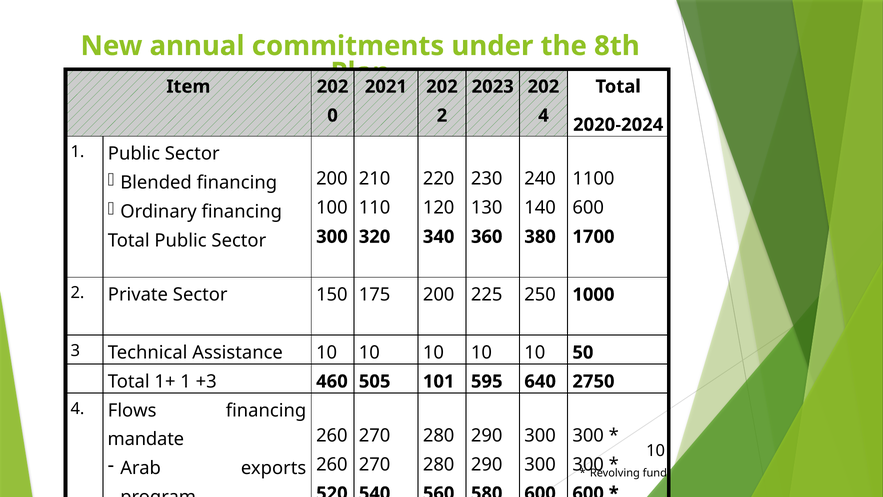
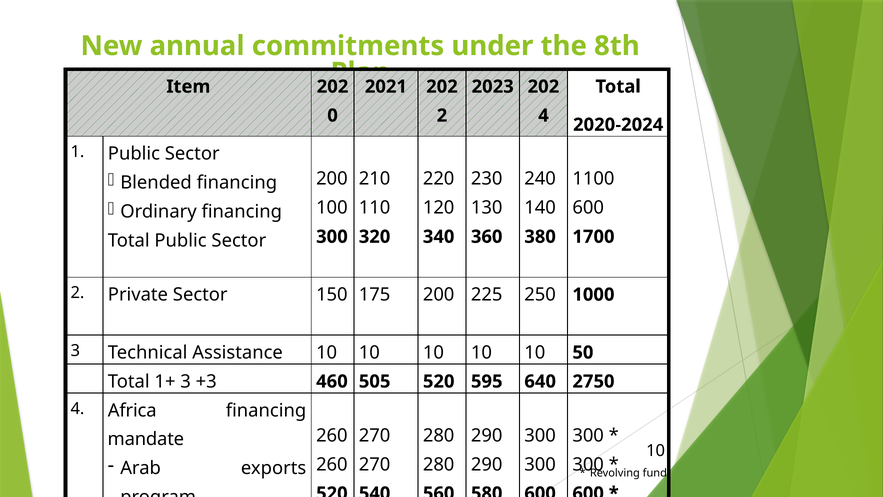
1+ 1: 1 -> 3
505 101: 101 -> 520
Flows: Flows -> Africa
